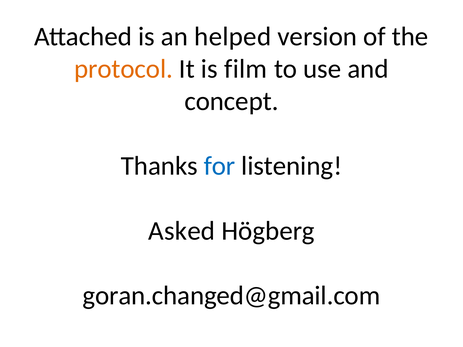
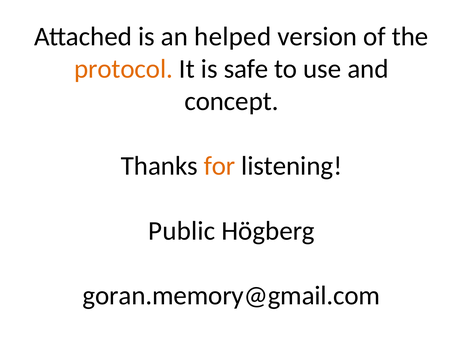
film: film -> safe
for colour: blue -> orange
Asked: Asked -> Public
goran.changed@gmail.com: goran.changed@gmail.com -> goran.memory@gmail.com
